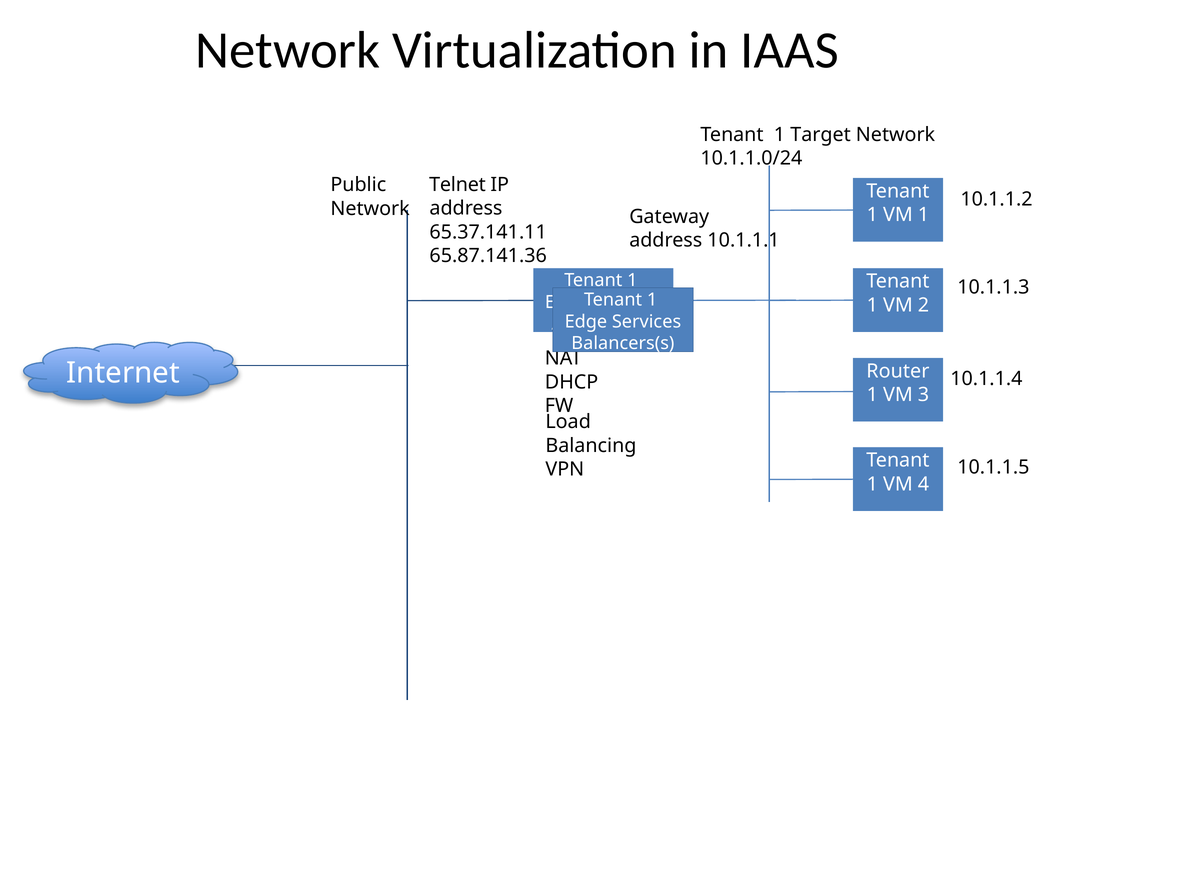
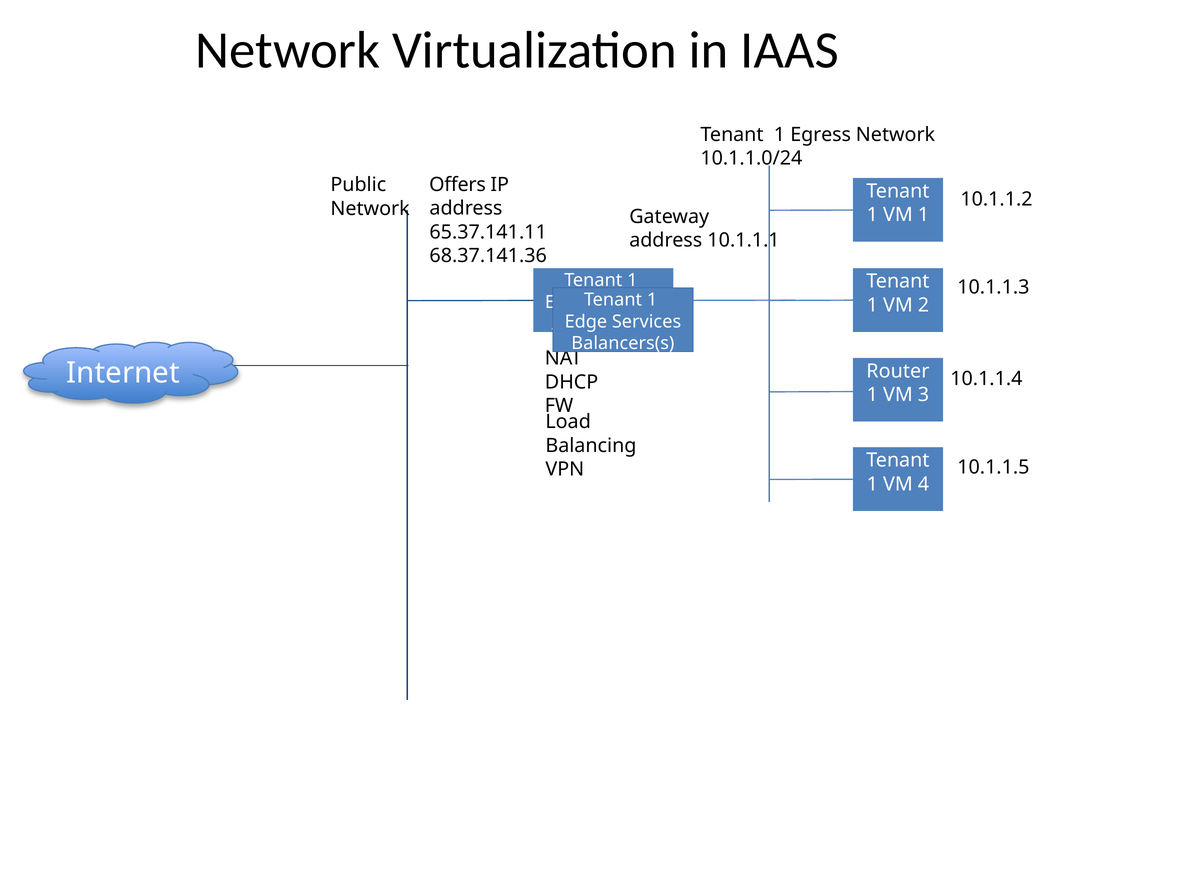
Target: Target -> Egress
Telnet: Telnet -> Offers
65.87.141.36: 65.87.141.36 -> 68.37.141.36
